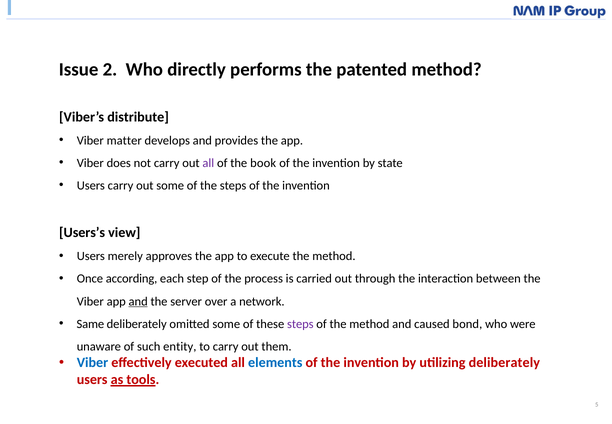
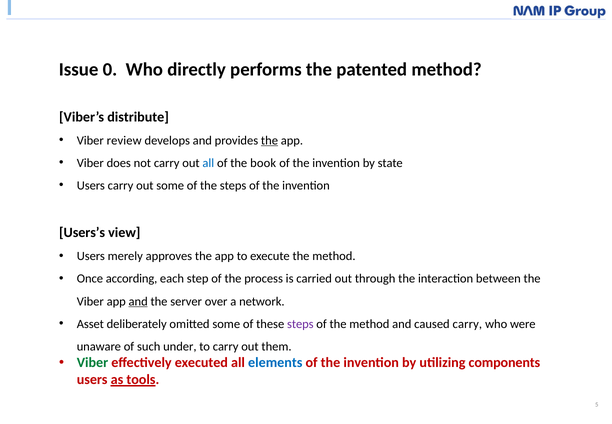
2: 2 -> 0
matter: matter -> review
the at (269, 140) underline: none -> present
all at (208, 163) colour: purple -> blue
Same: Same -> Asset
caused bond: bond -> carry
entity: entity -> under
Viber at (92, 362) colour: blue -> green
utilizing deliberately: deliberately -> components
